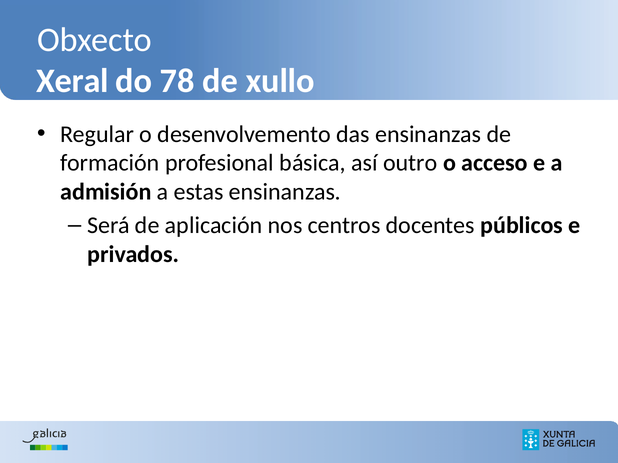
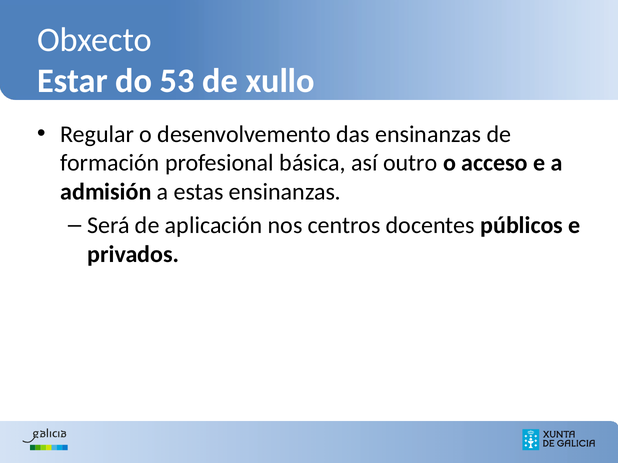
Xeral: Xeral -> Estar
78: 78 -> 53
